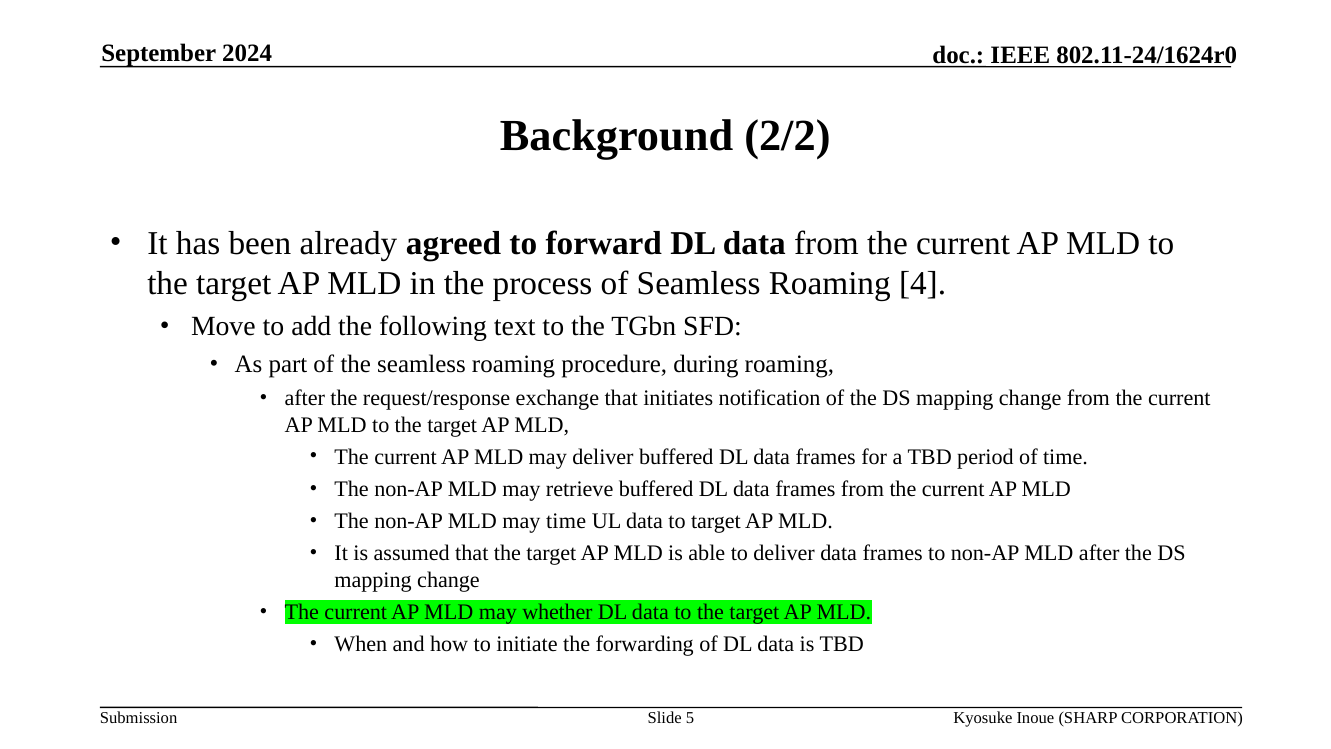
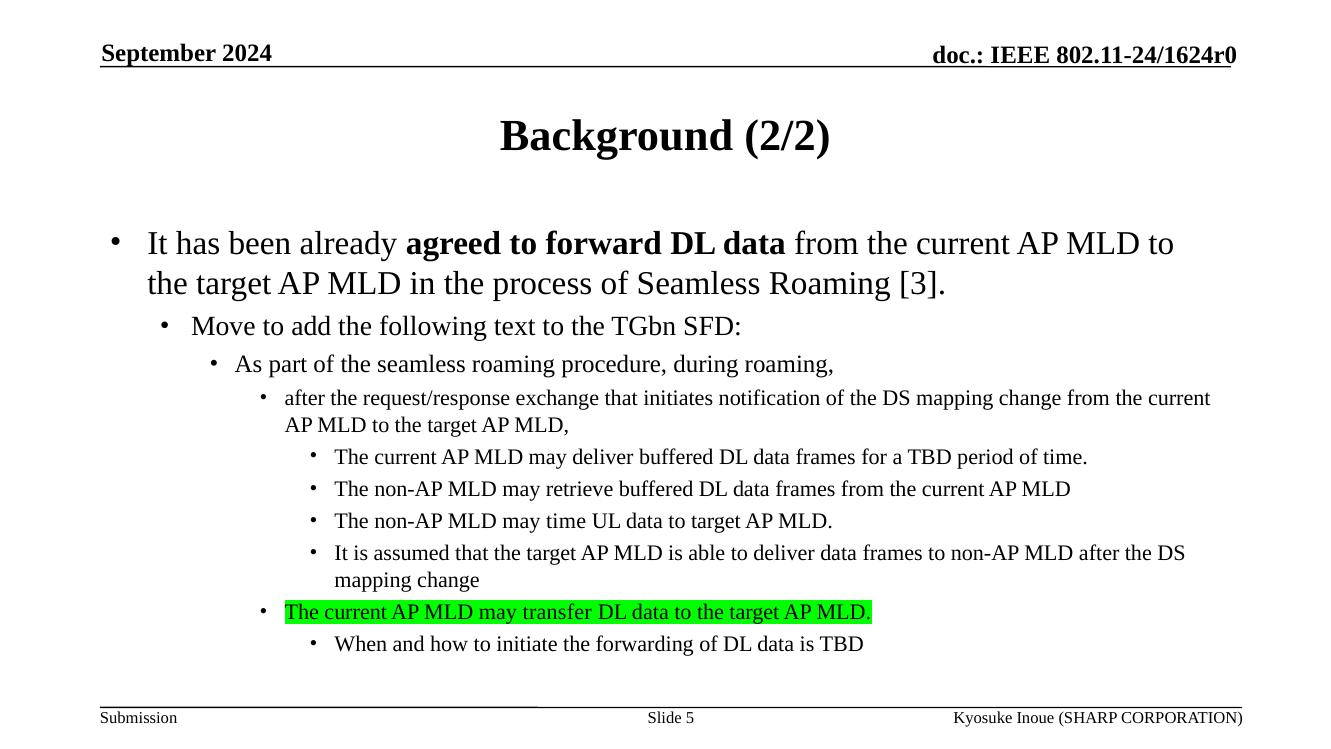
4: 4 -> 3
whether: whether -> transfer
